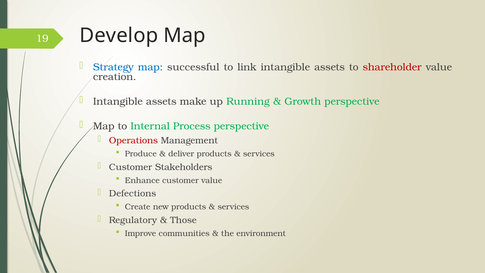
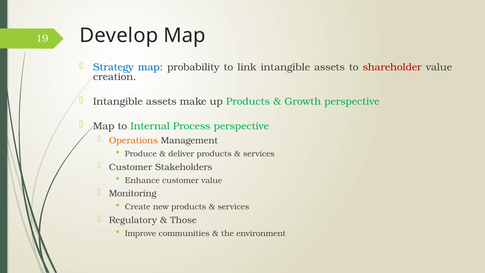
successful: successful -> probability
up Running: Running -> Products
Operations colour: red -> orange
Defections: Defections -> Monitoring
